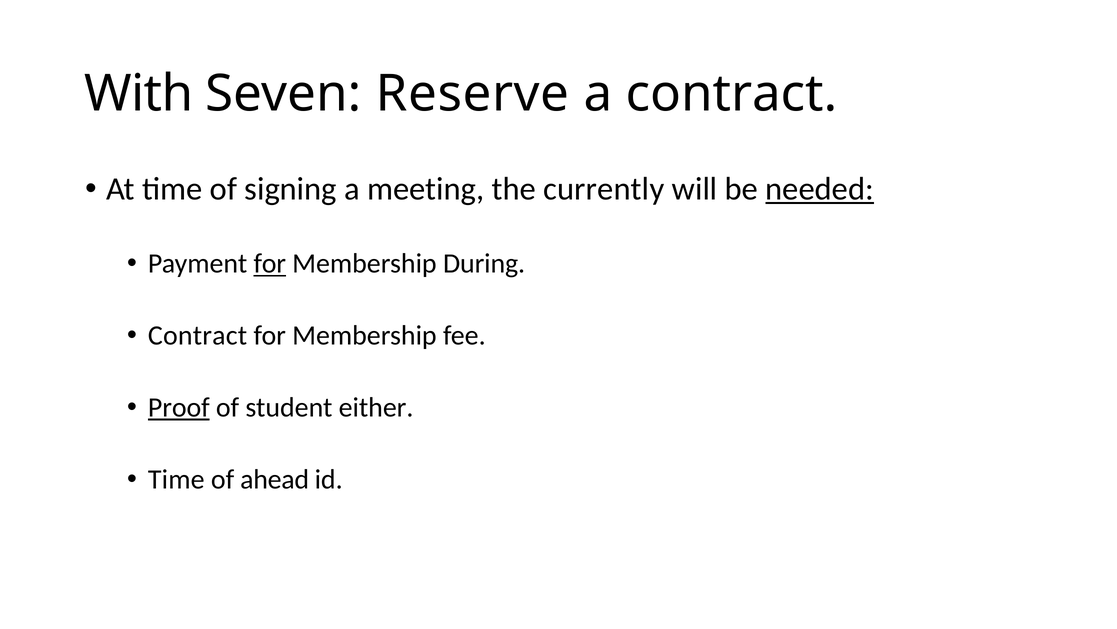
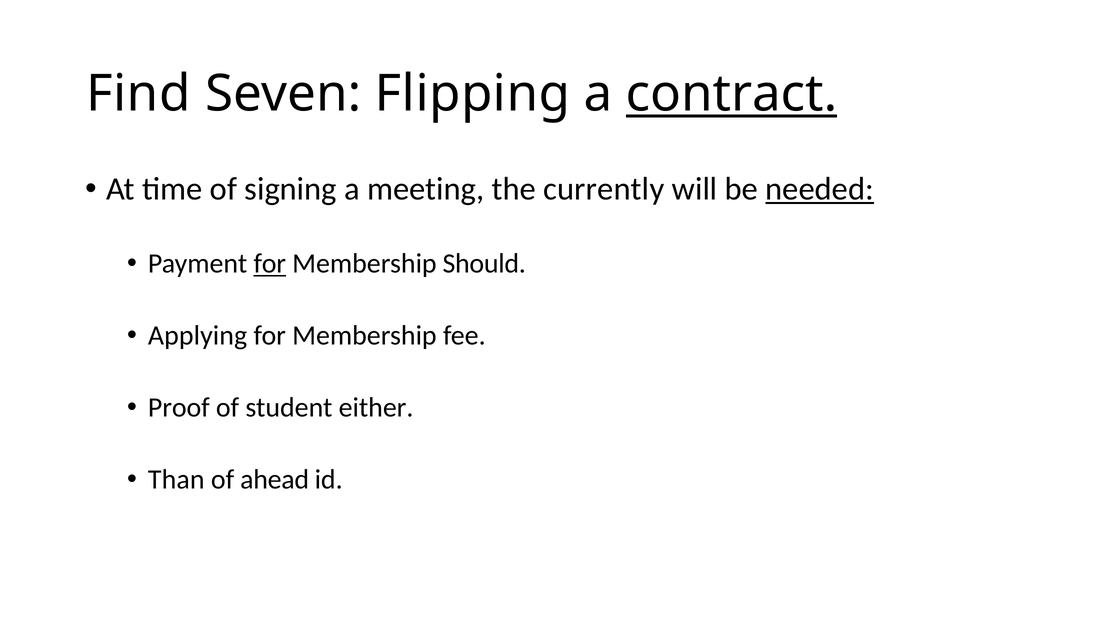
With: With -> Find
Reserve: Reserve -> Flipping
contract at (732, 94) underline: none -> present
During: During -> Should
Contract at (198, 335): Contract -> Applying
Proof underline: present -> none
Time at (176, 479): Time -> Than
